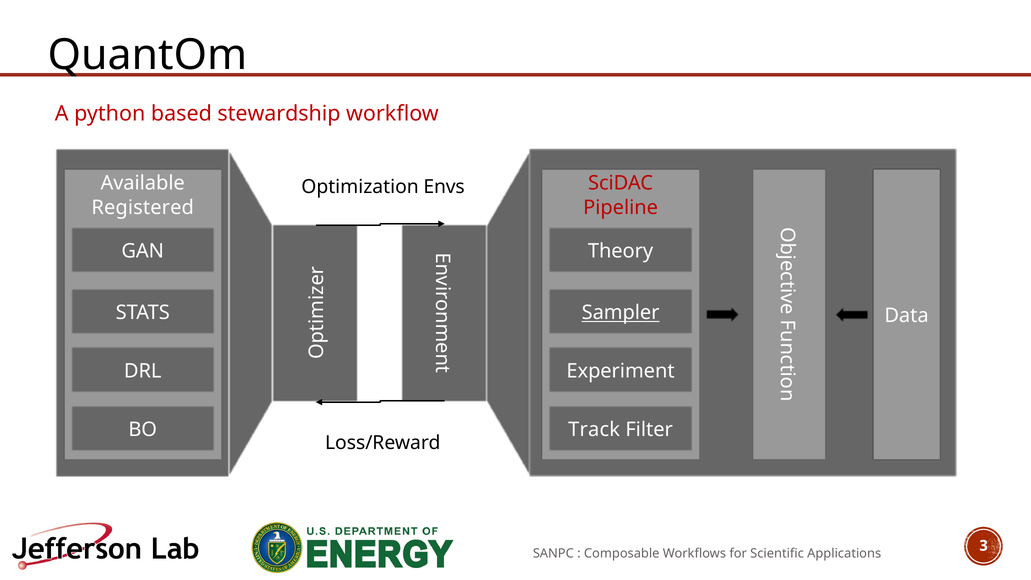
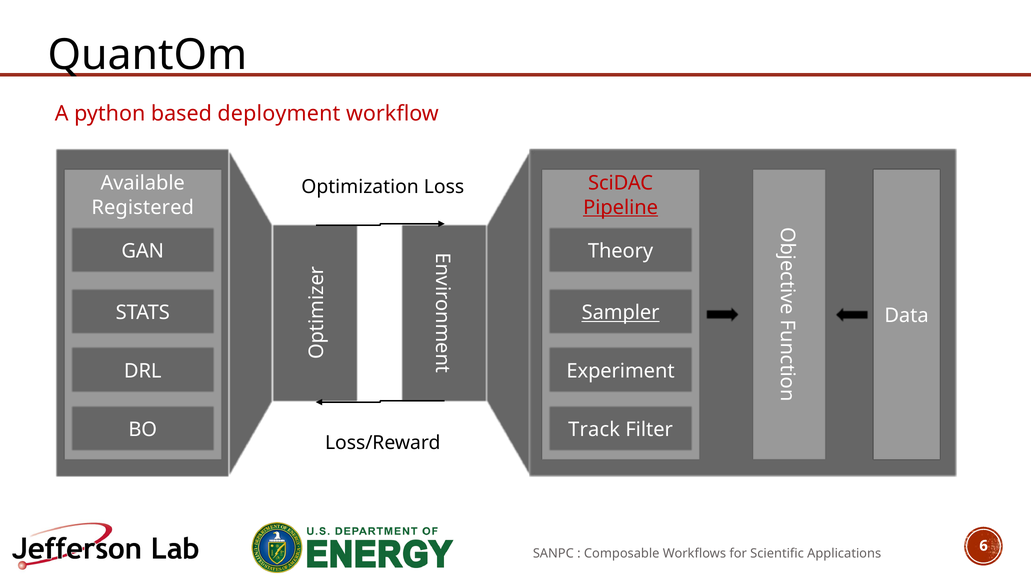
stewardship: stewardship -> deployment
Envs: Envs -> Loss
Pipeline underline: none -> present
3: 3 -> 6
